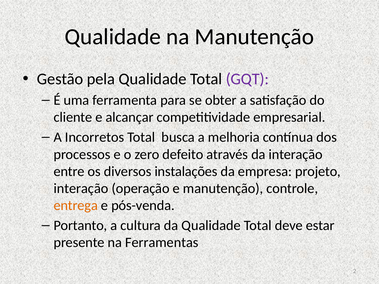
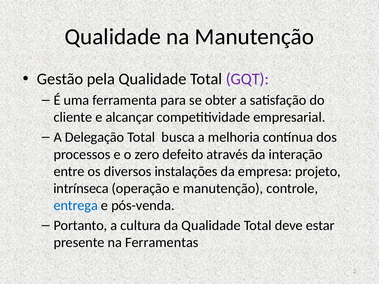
Incorretos: Incorretos -> Delegação
interação at (81, 189): interação -> intrínseca
entrega colour: orange -> blue
